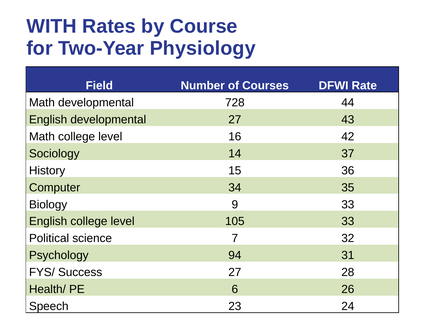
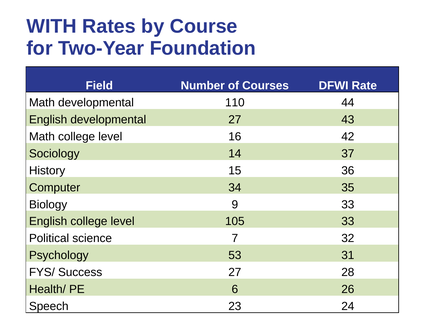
Physiology: Physiology -> Foundation
728: 728 -> 110
94: 94 -> 53
